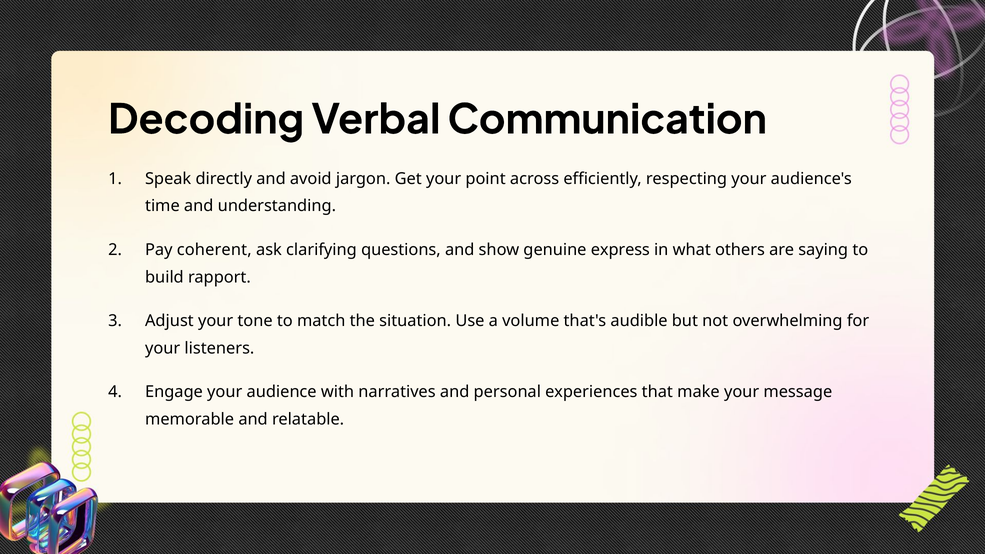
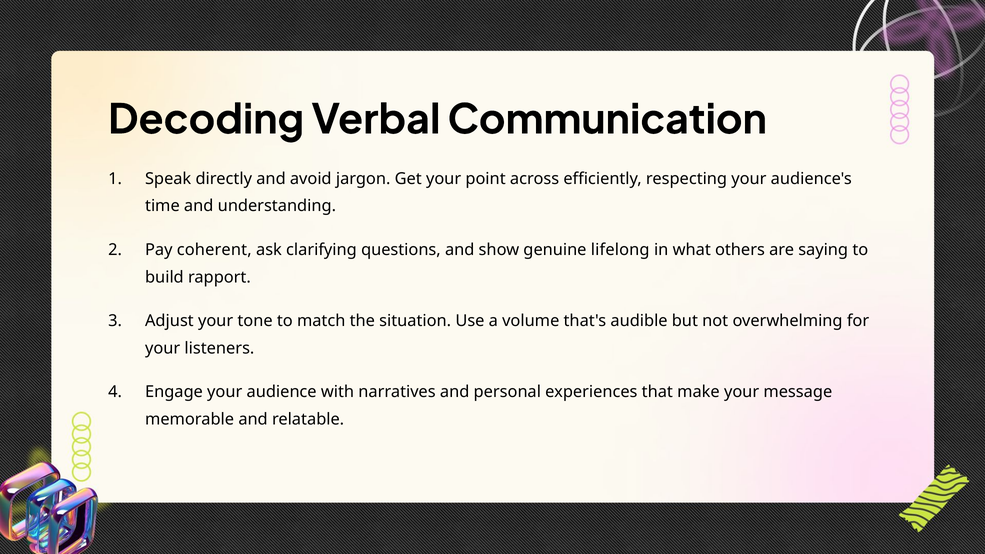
express: express -> lifelong
